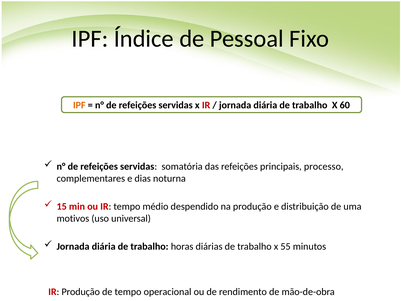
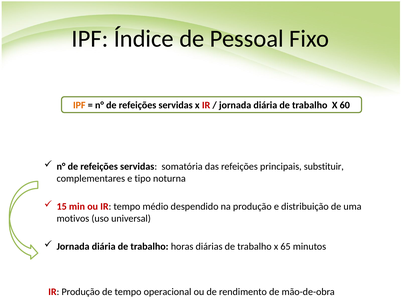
processo: processo -> substituir
dias: dias -> tipo
55: 55 -> 65
